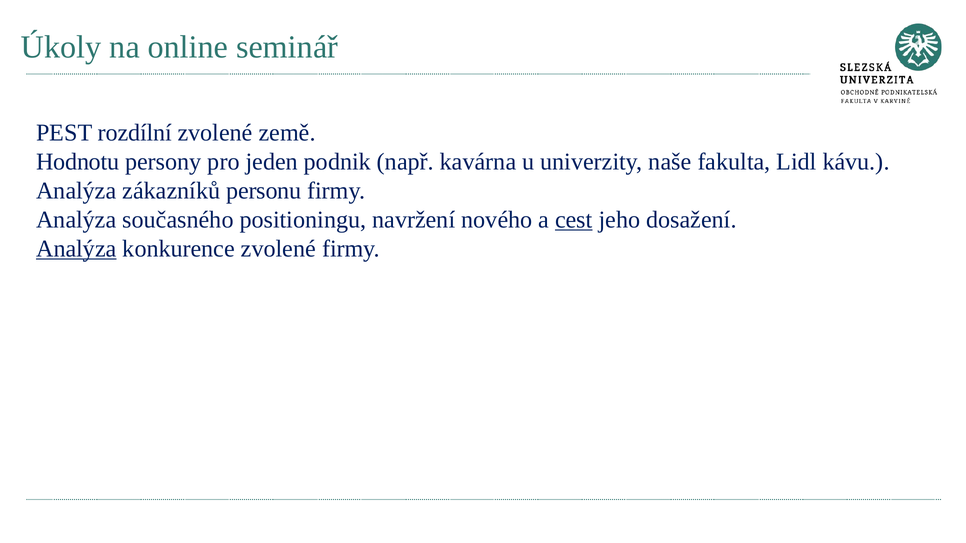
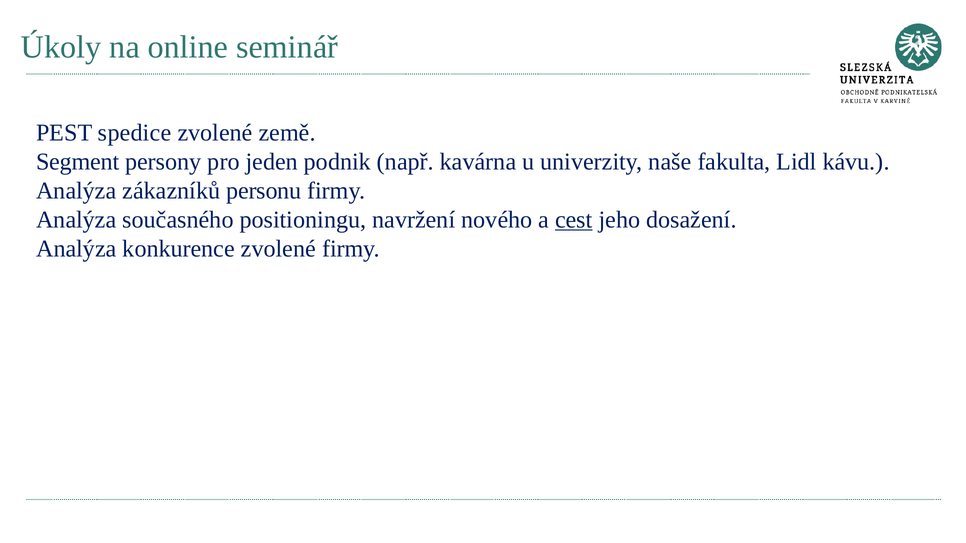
rozdílní: rozdílní -> spedice
Hodnotu: Hodnotu -> Segment
Analýza at (76, 249) underline: present -> none
